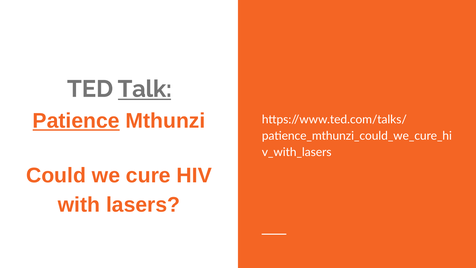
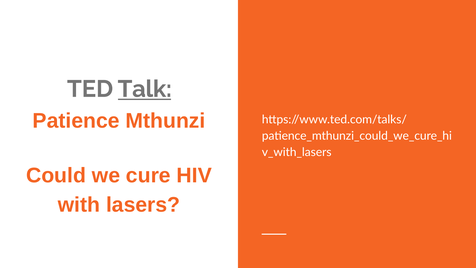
Patience underline: present -> none
